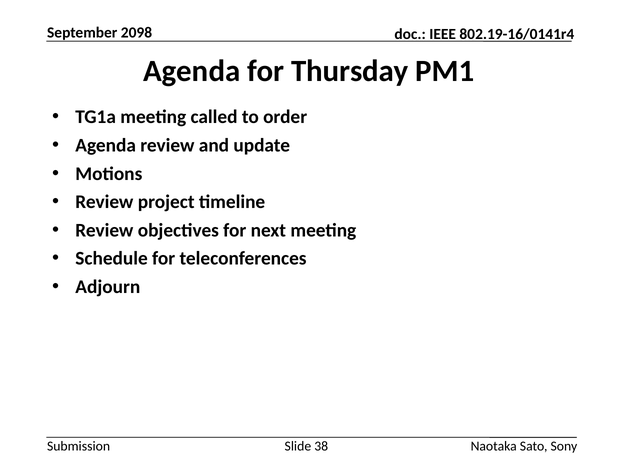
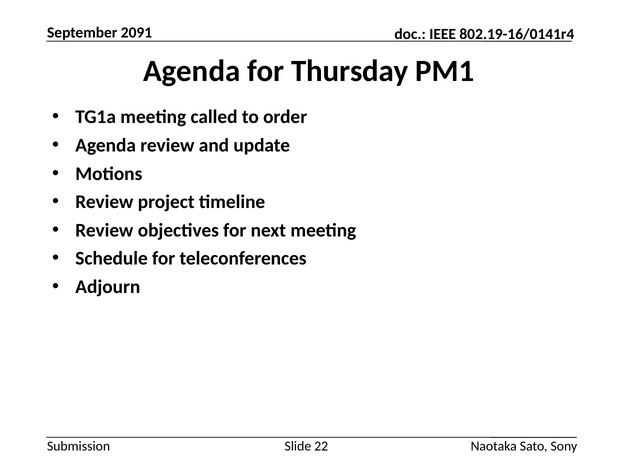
2098: 2098 -> 2091
38: 38 -> 22
